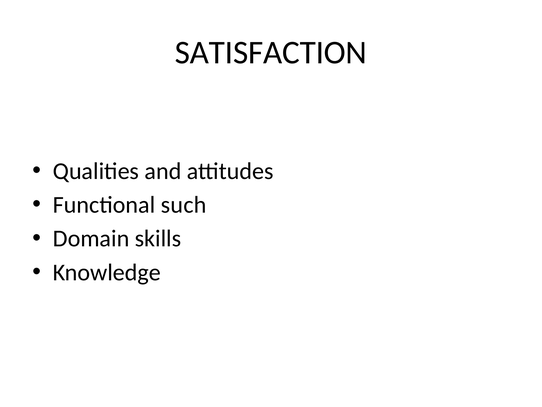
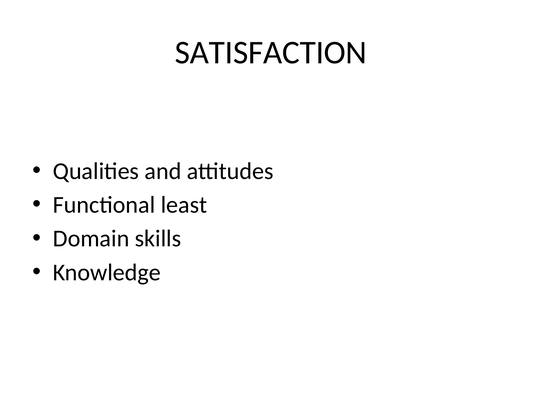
such: such -> least
